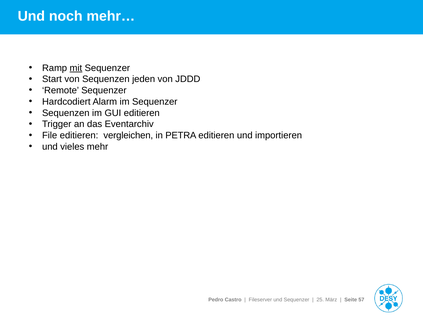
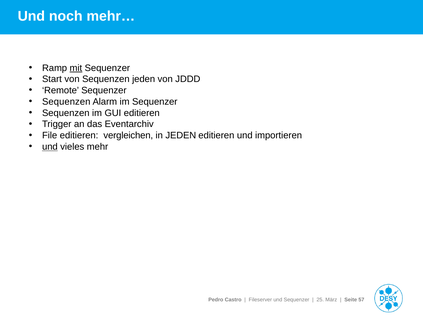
Hardcodiert at (66, 102): Hardcodiert -> Sequenzen
in PETRA: PETRA -> JEDEN
und at (50, 147) underline: none -> present
